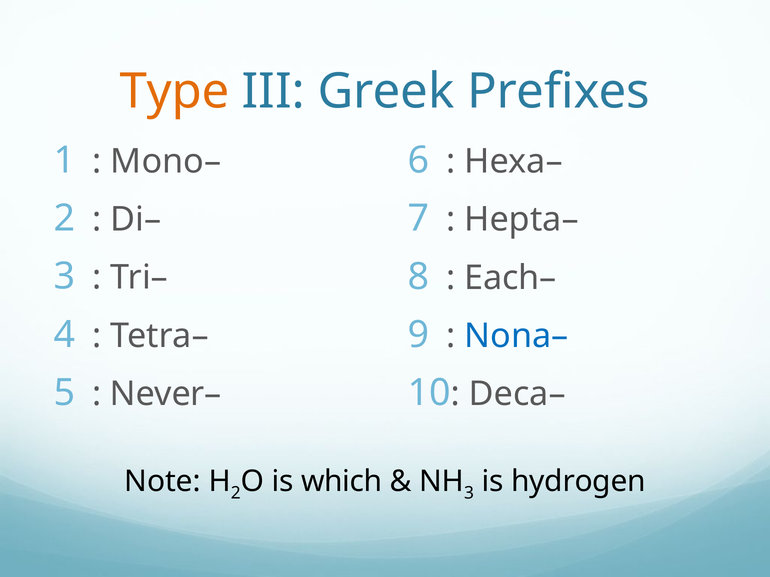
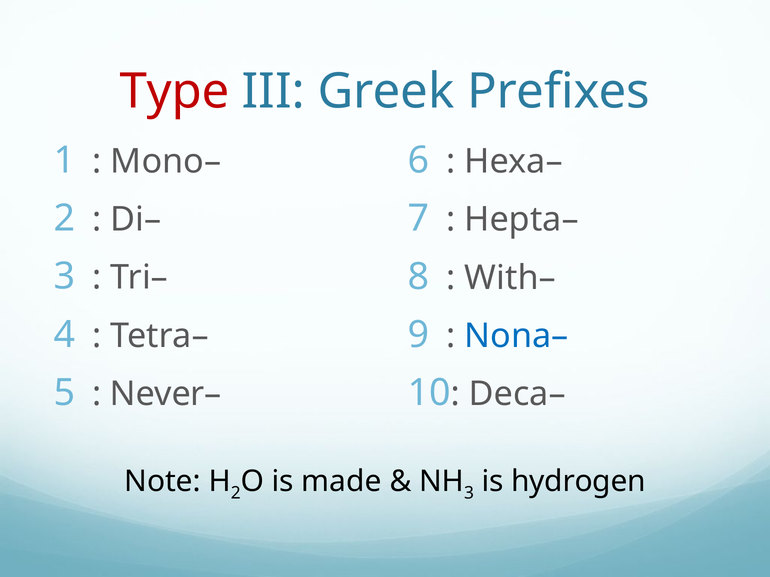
Type colour: orange -> red
Each–: Each– -> With–
which: which -> made
